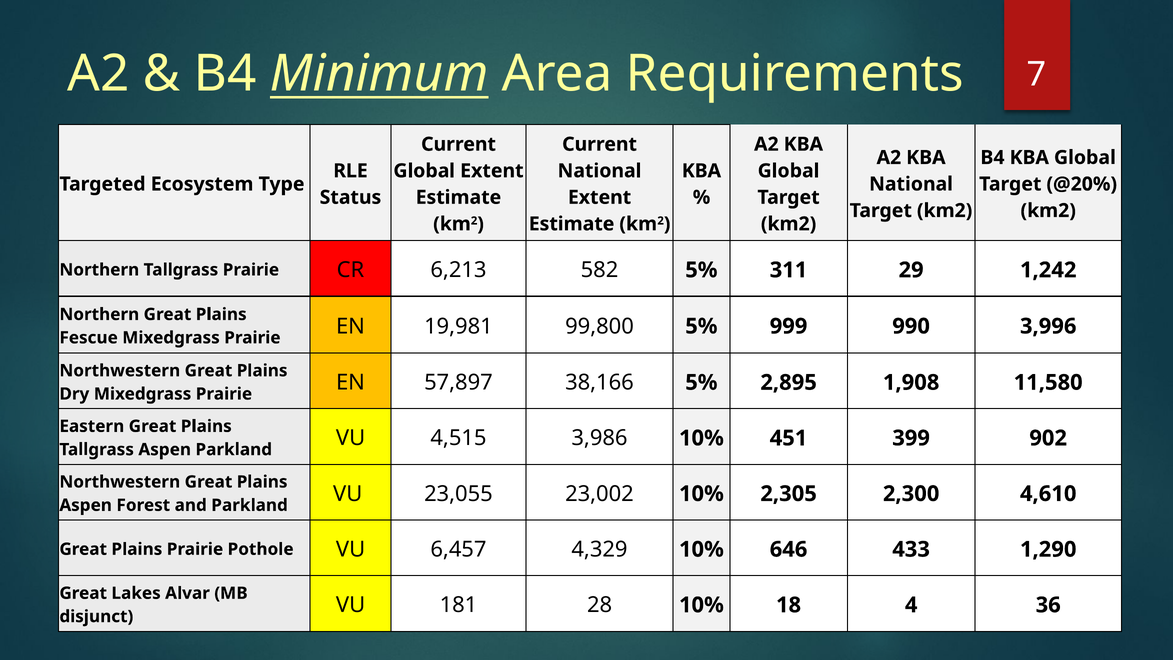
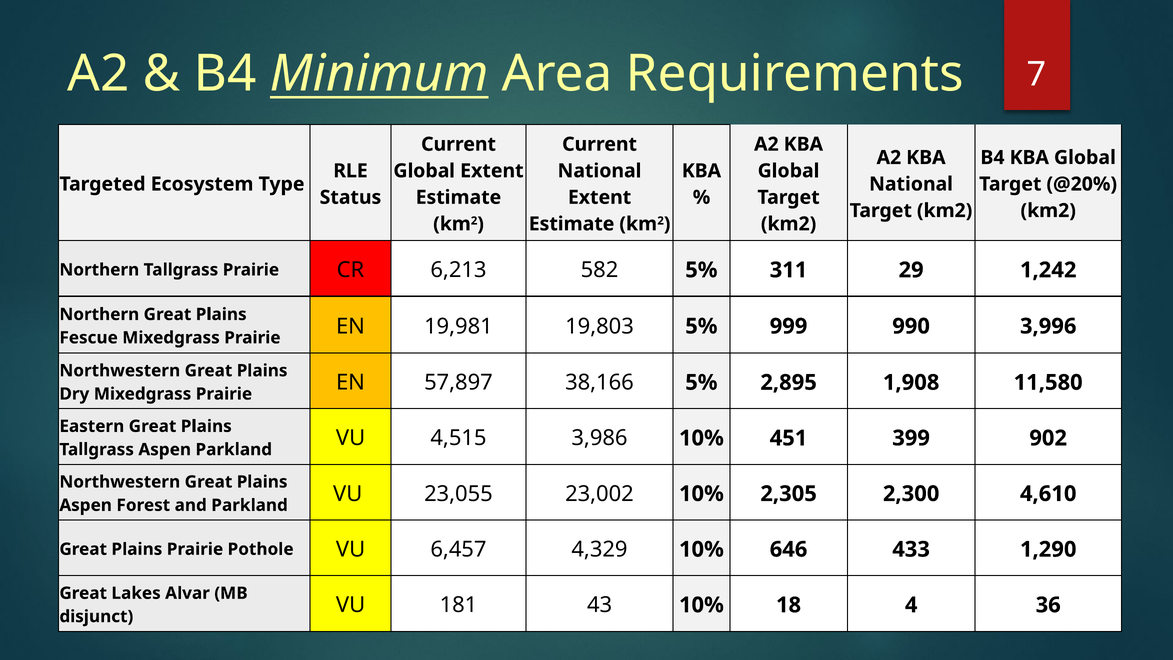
99,800: 99,800 -> 19,803
28: 28 -> 43
